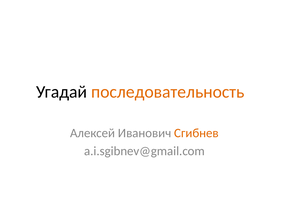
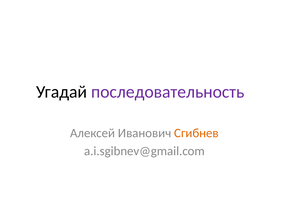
последовательность colour: orange -> purple
